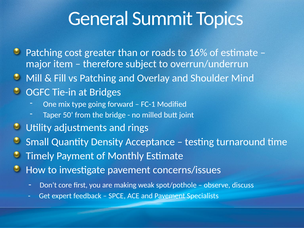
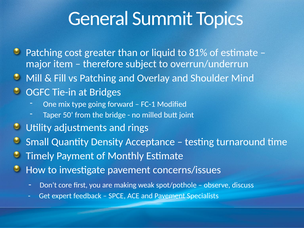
roads: roads -> liquid
16%: 16% -> 81%
